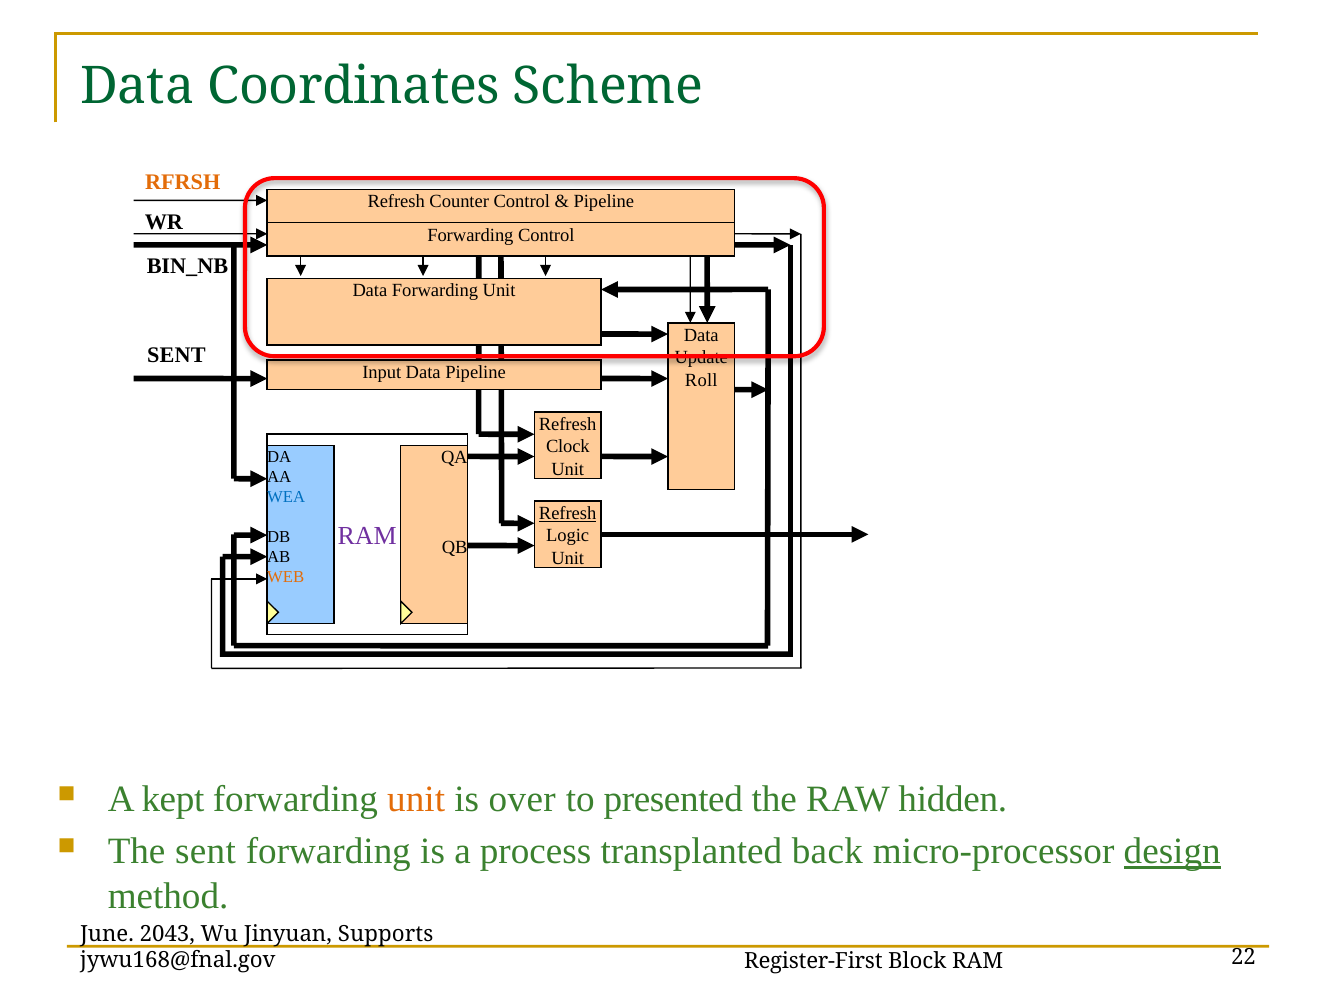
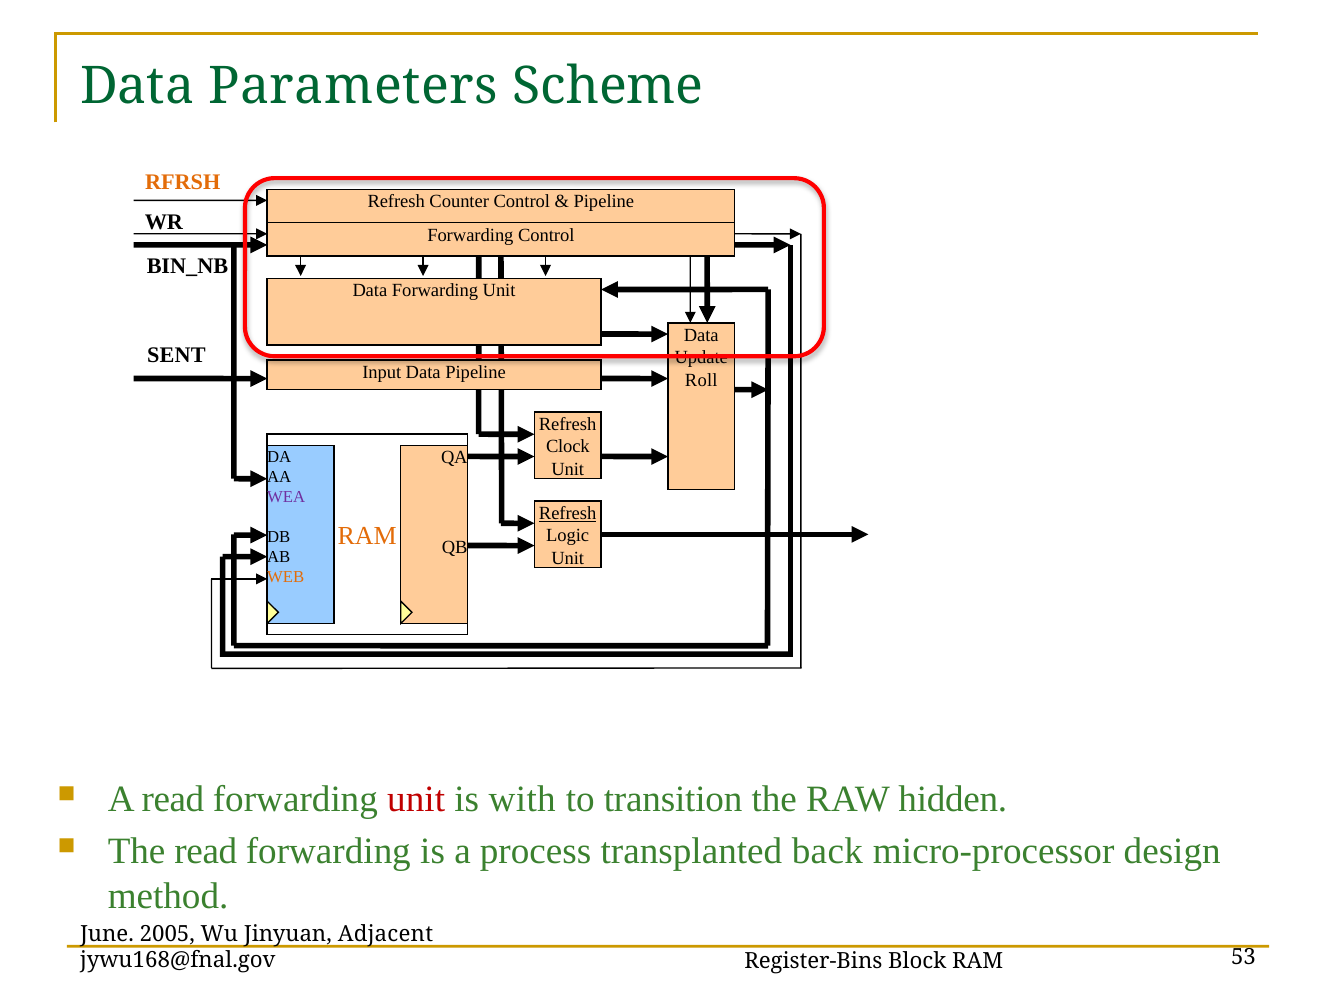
Coordinates: Coordinates -> Parameters
WEA colour: blue -> purple
RAM at (367, 536) colour: purple -> orange
A kept: kept -> read
unit at (416, 800) colour: orange -> red
over: over -> with
presented: presented -> transition
The sent: sent -> read
design underline: present -> none
2043: 2043 -> 2005
Supports: Supports -> Adjacent
Register-First: Register-First -> Register-Bins
22: 22 -> 53
